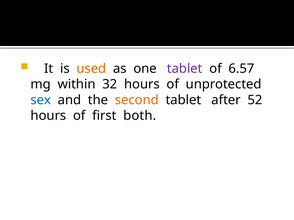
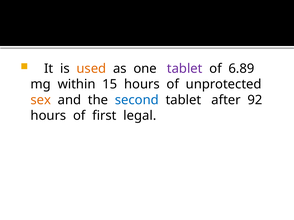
6.57: 6.57 -> 6.89
32: 32 -> 15
sex colour: blue -> orange
second colour: orange -> blue
52: 52 -> 92
both: both -> legal
